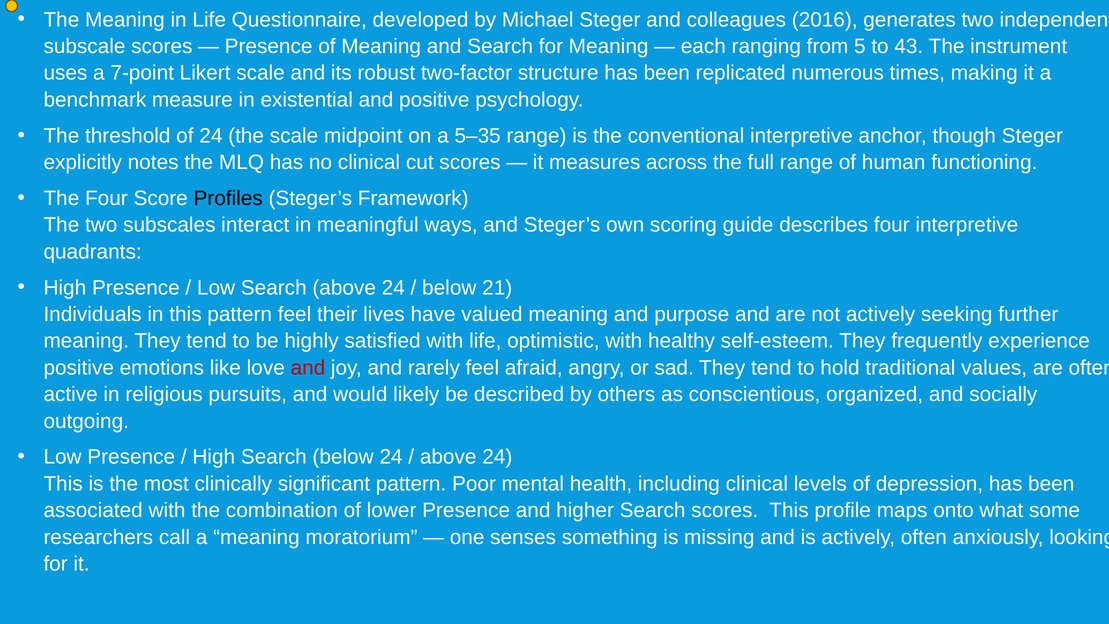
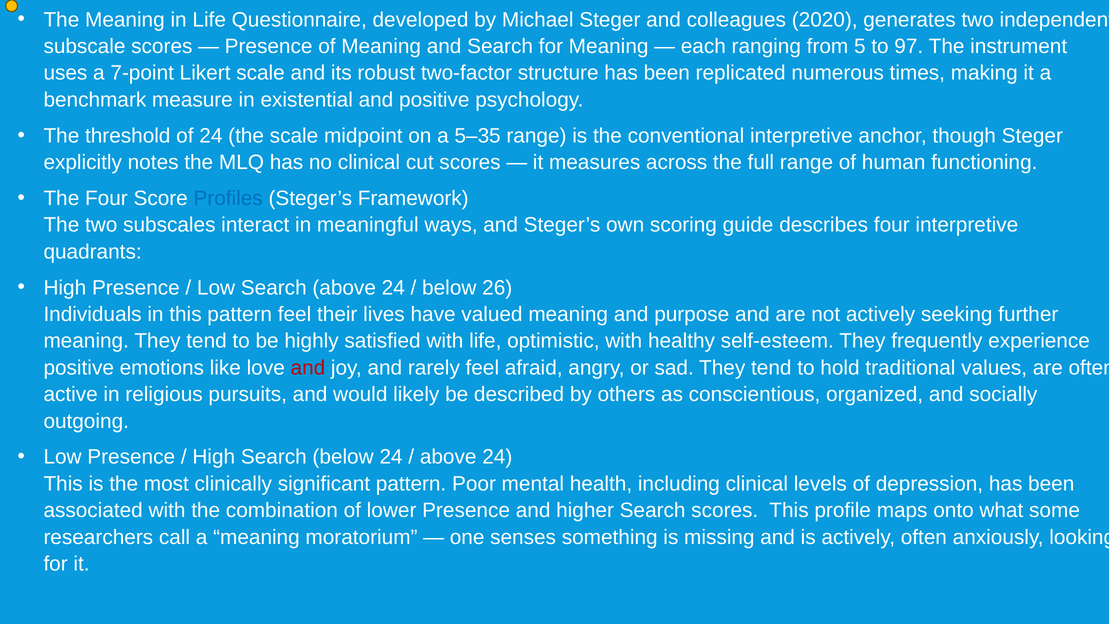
2016: 2016 -> 2020
43: 43 -> 97
Profiles colour: black -> blue
21: 21 -> 26
